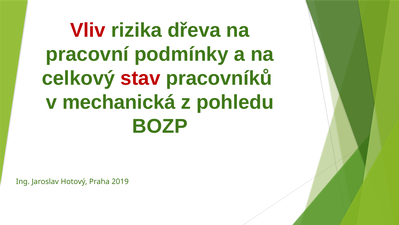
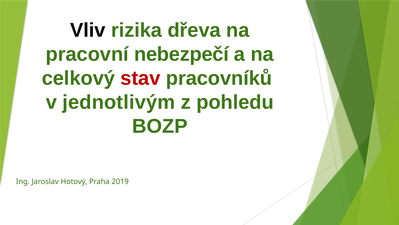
Vliv colour: red -> black
podmínky: podmínky -> nebezpečí
mechanická: mechanická -> jednotlivým
